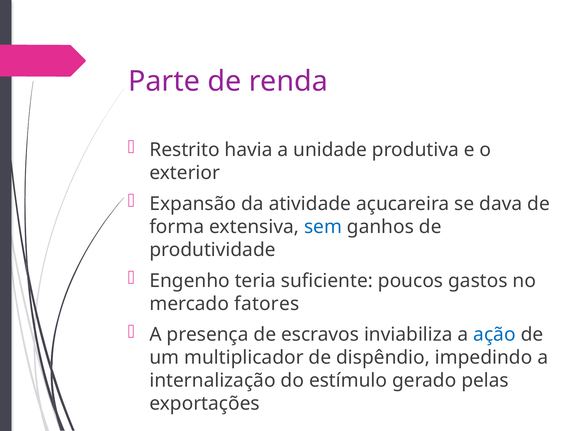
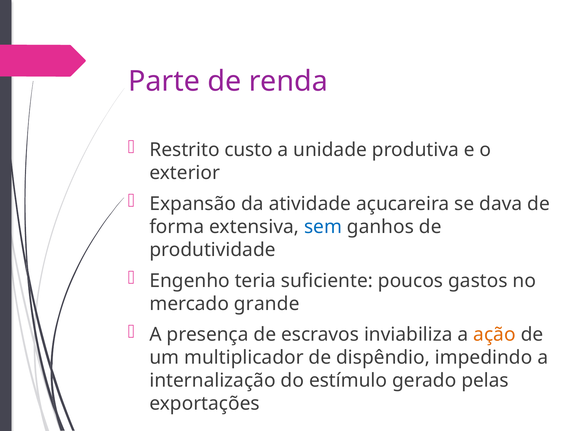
havia: havia -> custo
fatores: fatores -> grande
ação colour: blue -> orange
